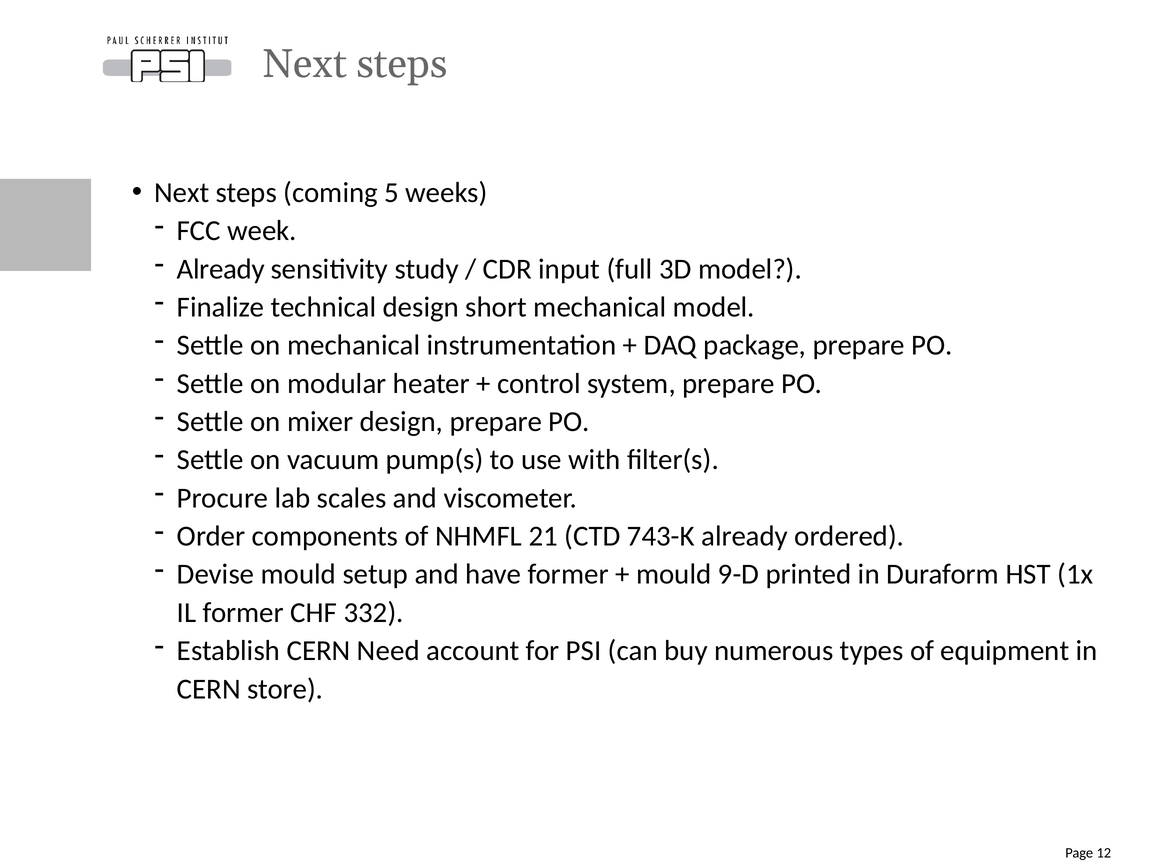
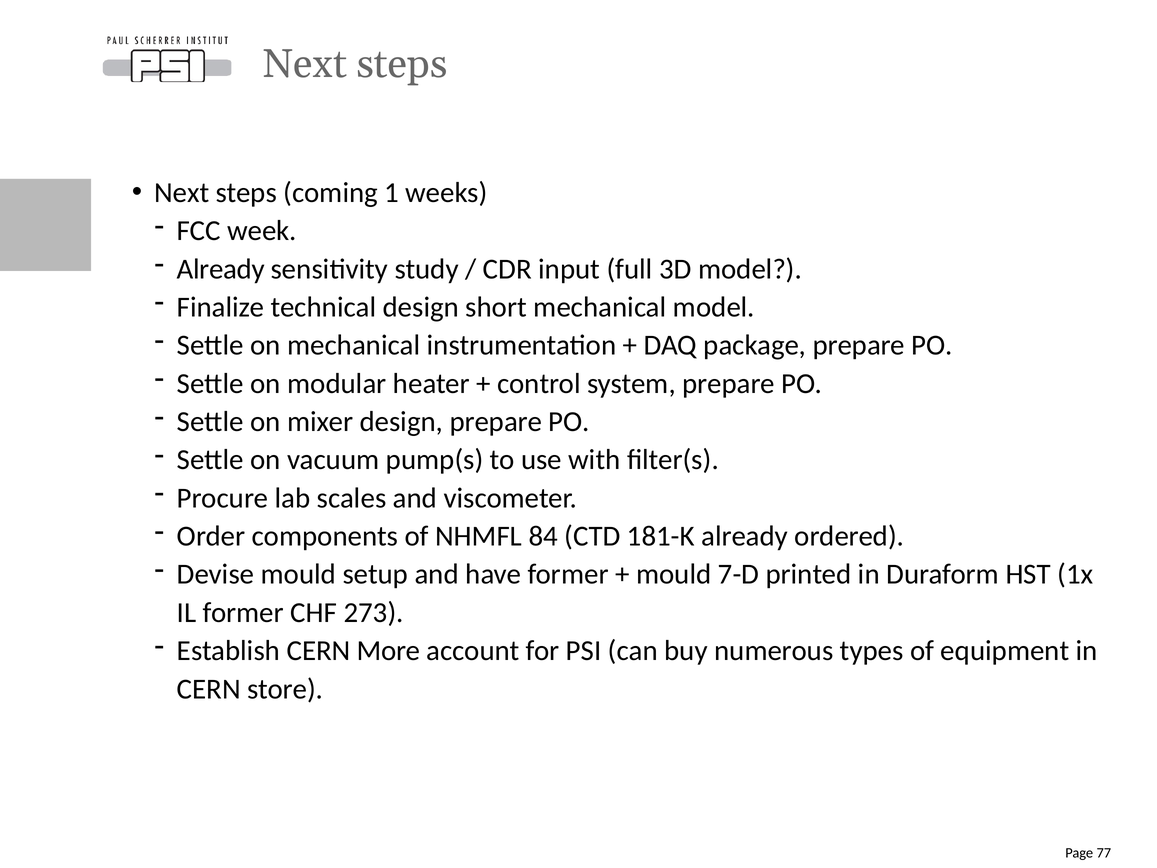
5: 5 -> 1
21: 21 -> 84
743-K: 743-K -> 181-K
9-D: 9-D -> 7-D
332: 332 -> 273
Need: Need -> More
12: 12 -> 77
